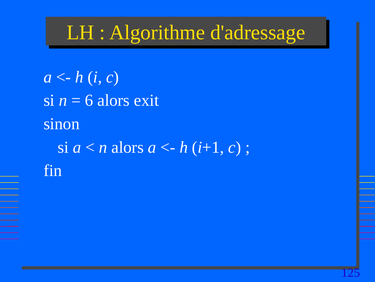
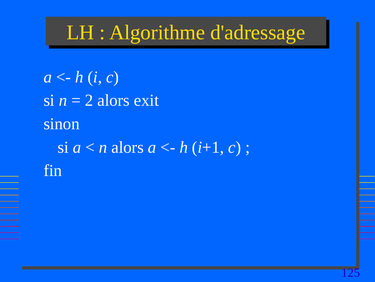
6: 6 -> 2
